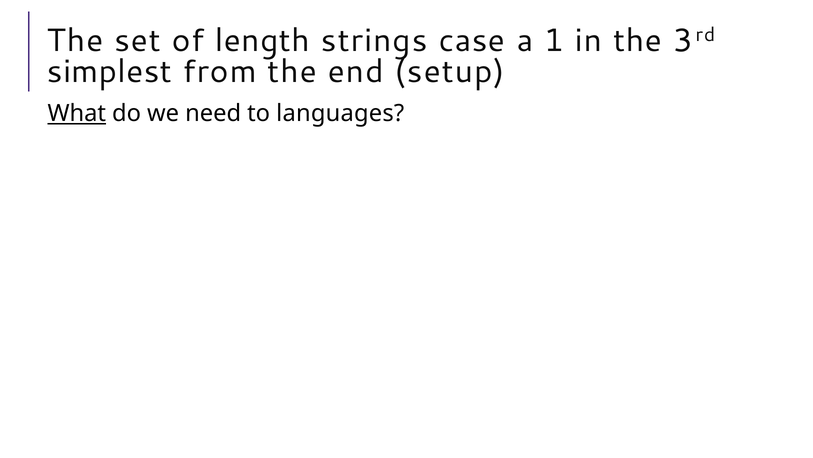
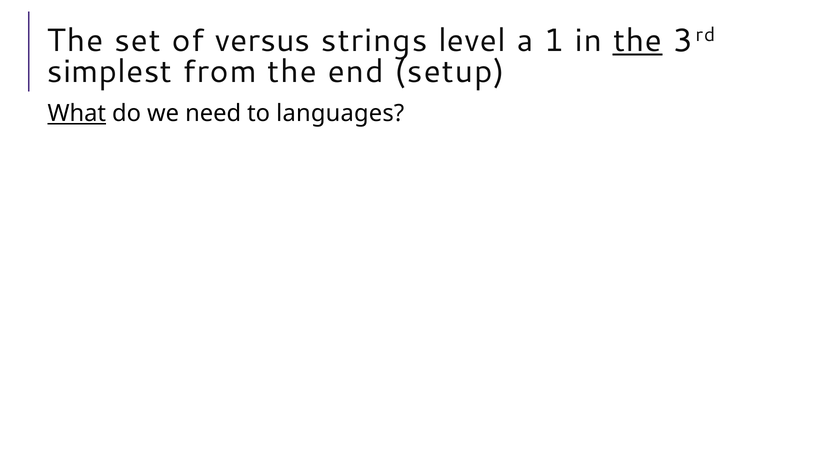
length: length -> versus
case: case -> level
the at (637, 41) underline: none -> present
